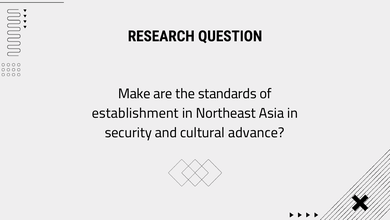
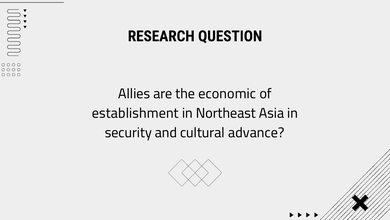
Make: Make -> Allies
standards: standards -> economic
